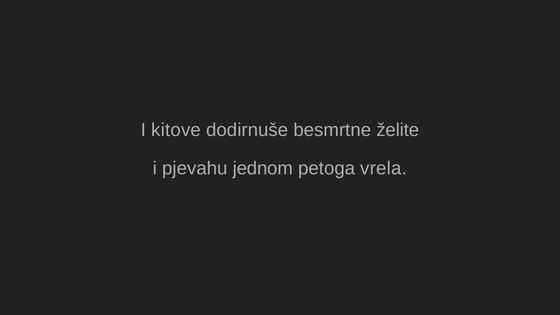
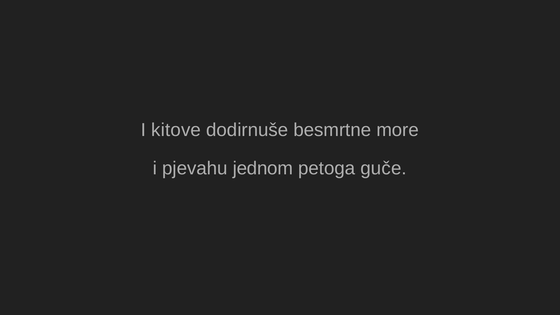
želite: želite -> more
vrela: vrela -> guče
